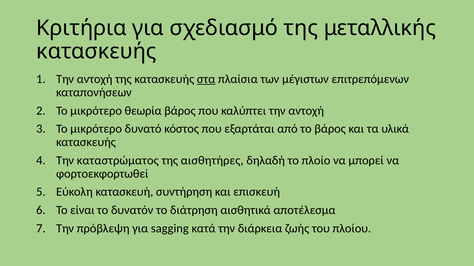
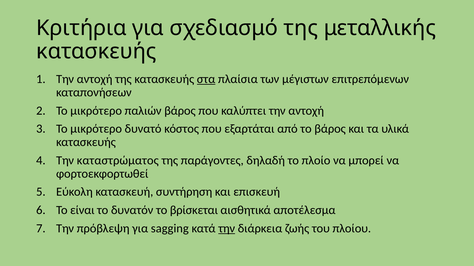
θεωρία: θεωρία -> παλιών
αισθητήρες: αισθητήρες -> παράγοντες
διάτρηση: διάτρηση -> βρίσκεται
την at (227, 229) underline: none -> present
